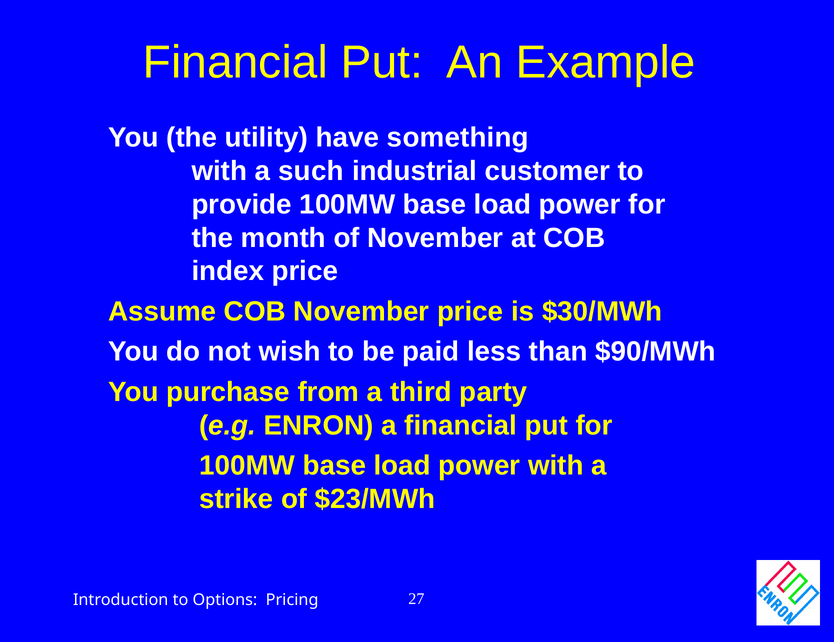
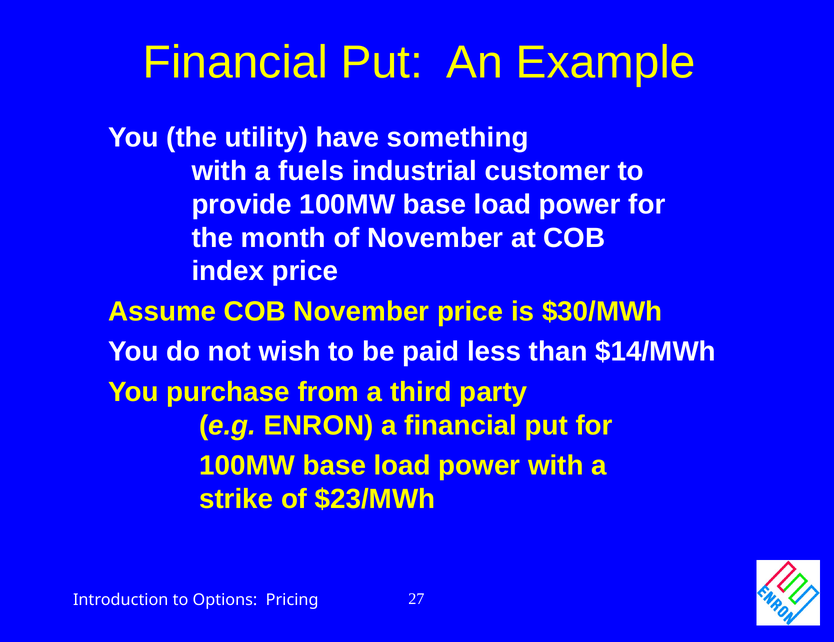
such: such -> fuels
$90/MWh: $90/MWh -> $14/MWh
